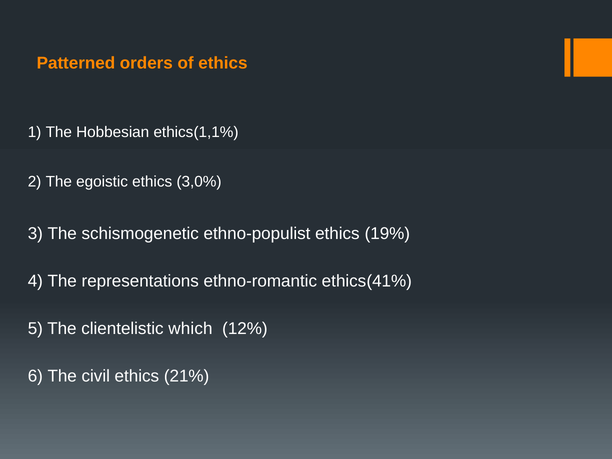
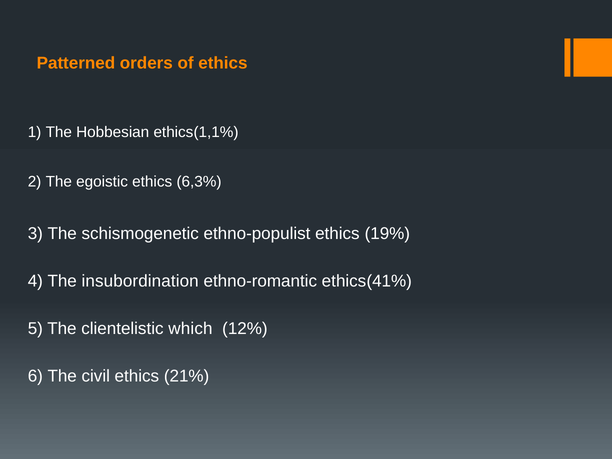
3,0%: 3,0% -> 6,3%
representations: representations -> insubordination
